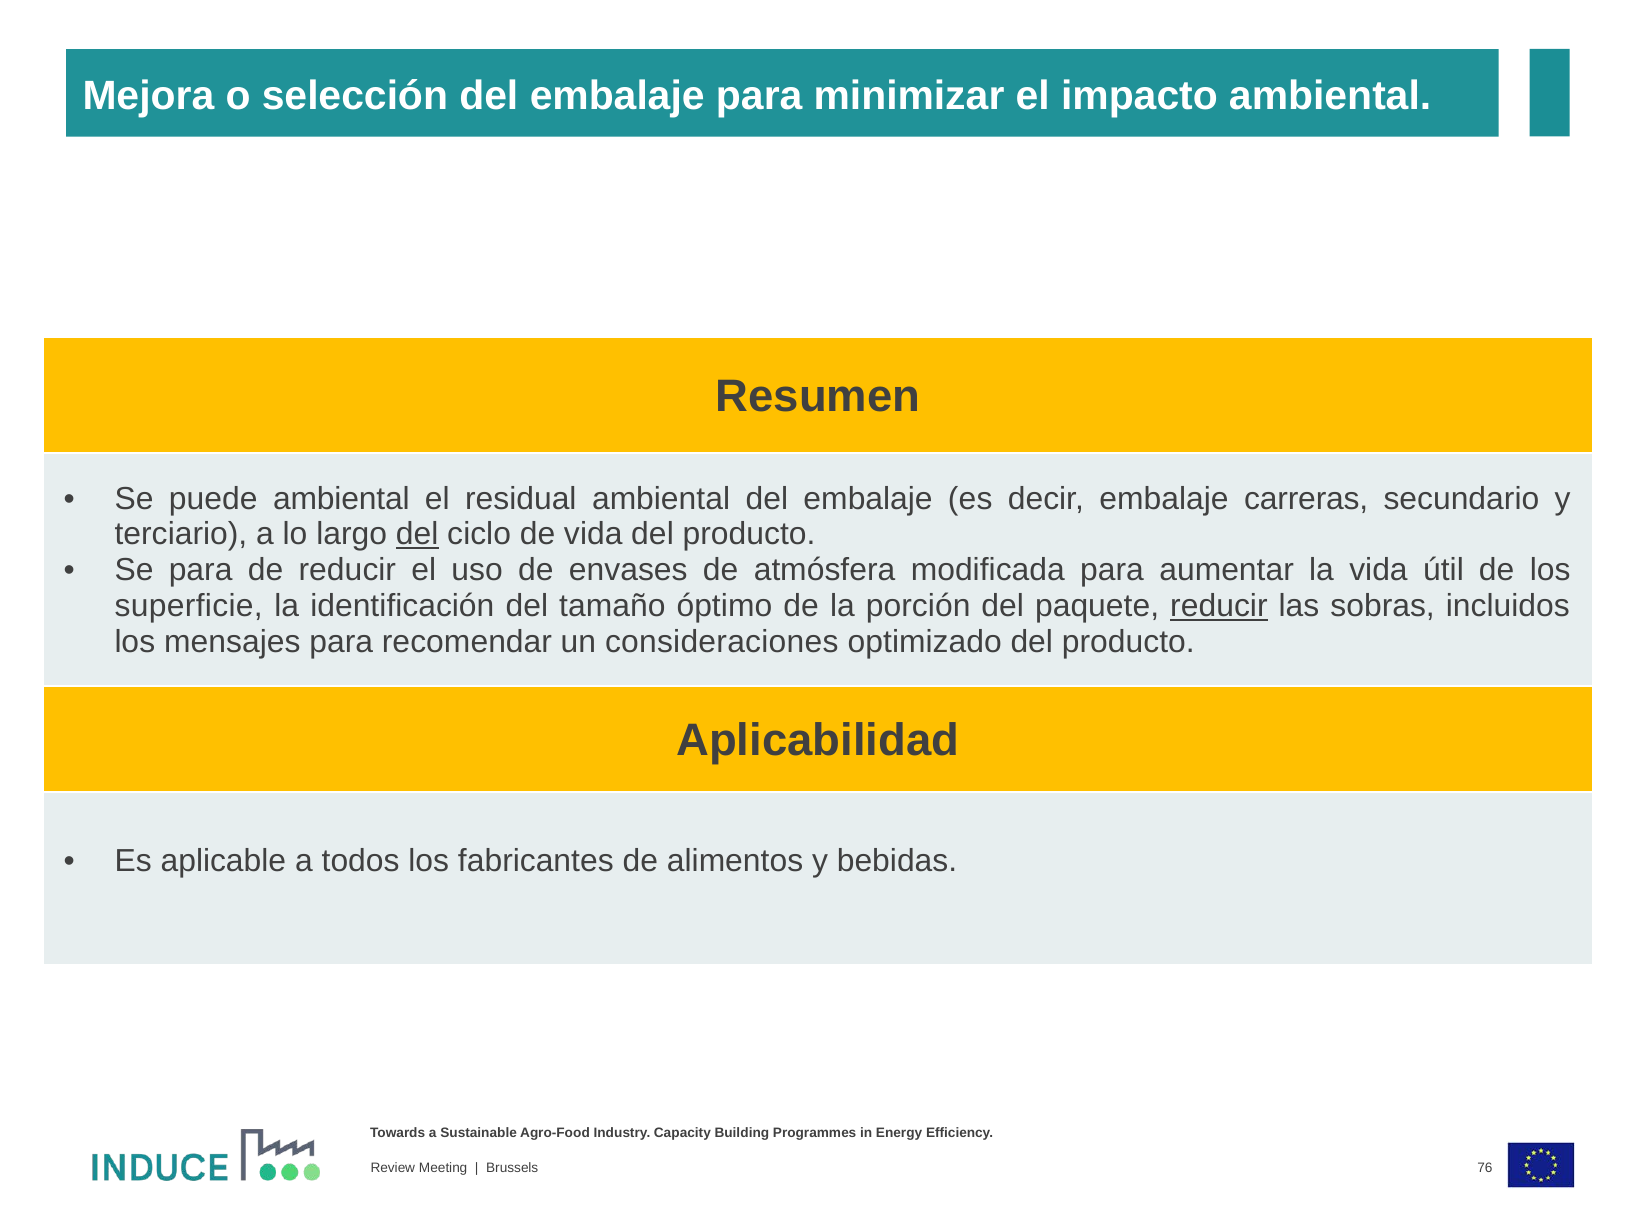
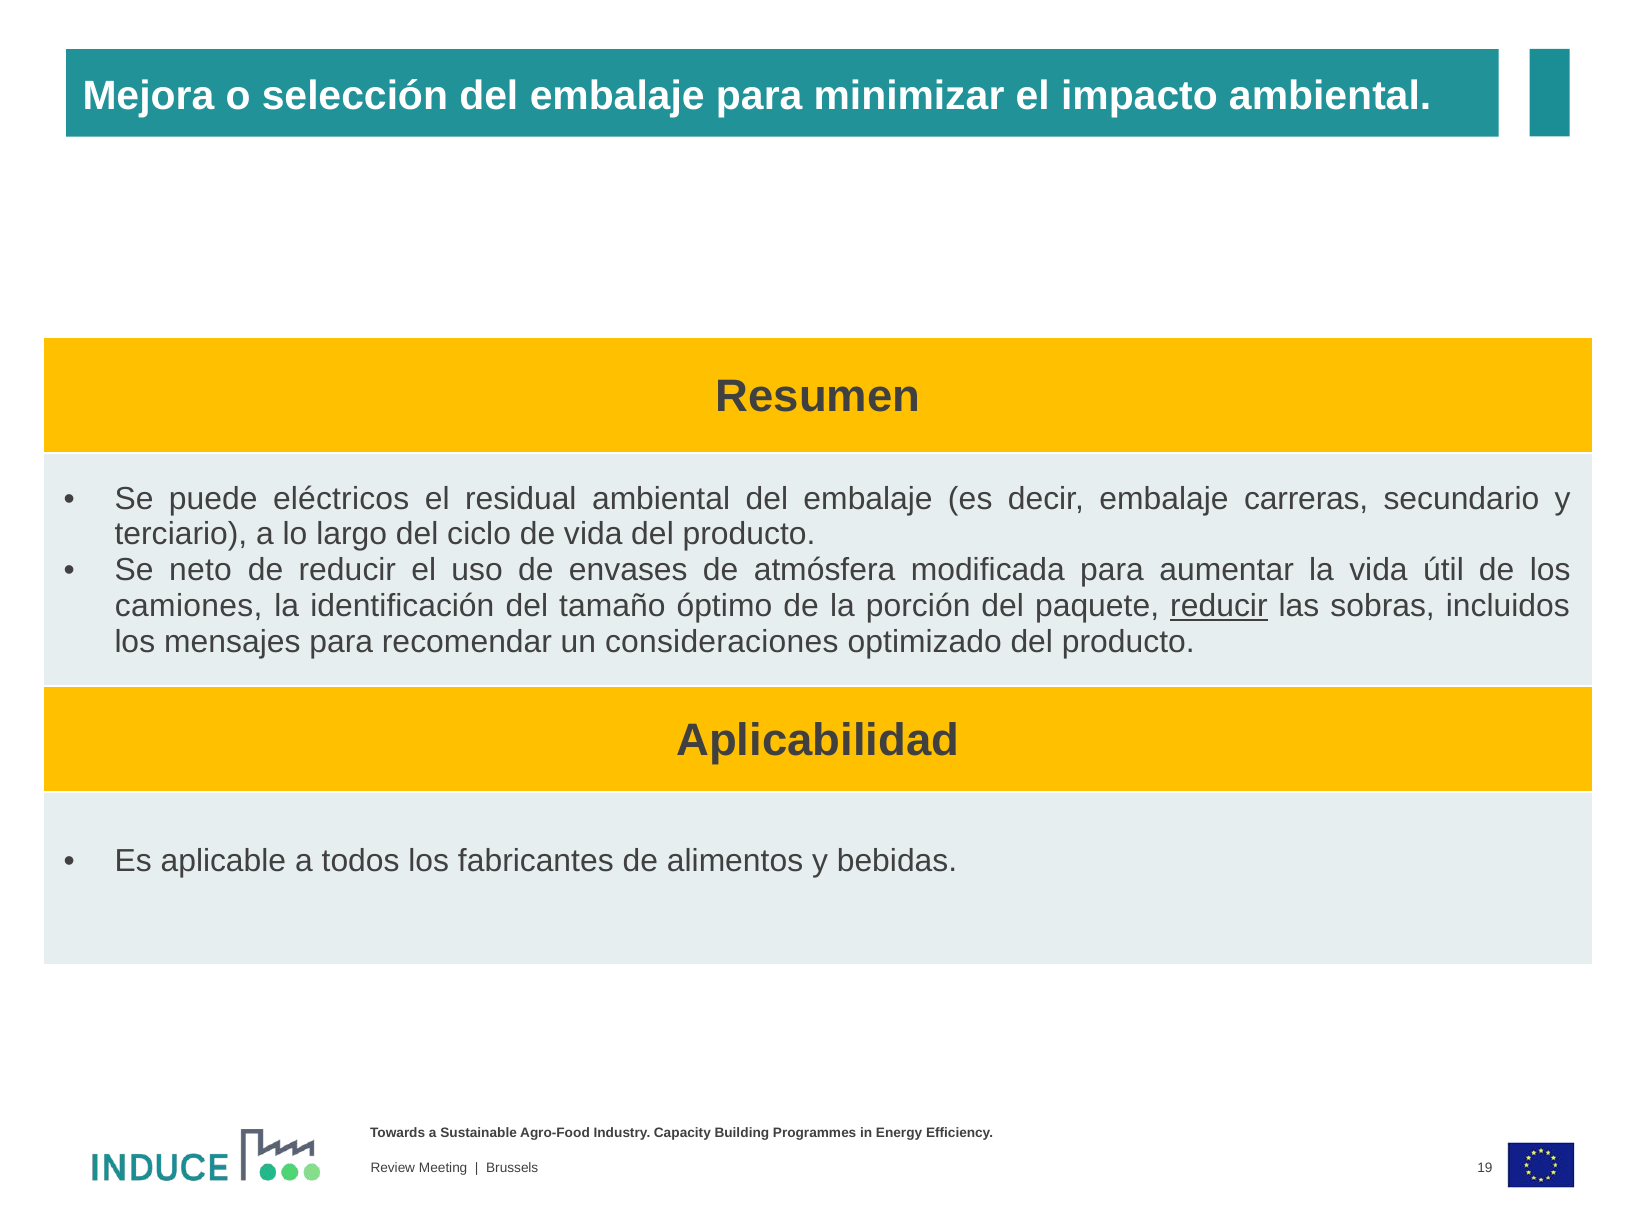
puede ambiental: ambiental -> eléctricos
del at (417, 534) underline: present -> none
Se para: para -> neto
superficie: superficie -> camiones
76: 76 -> 19
